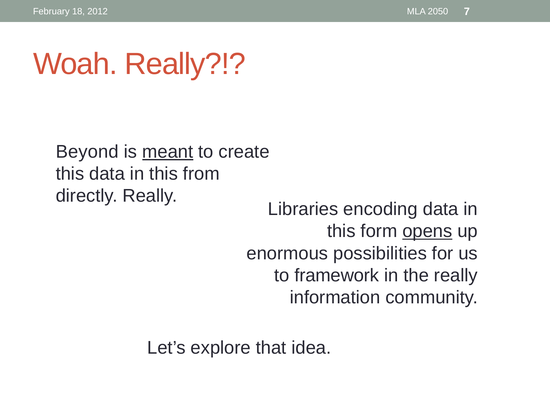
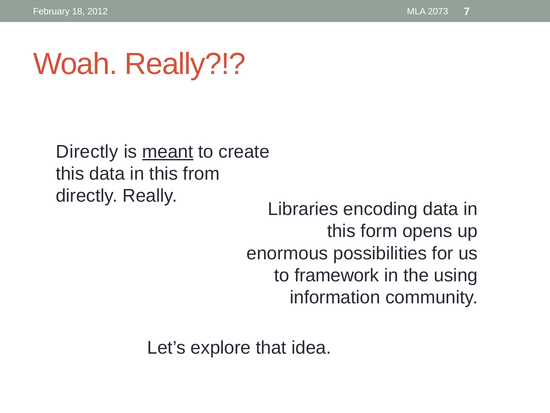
2050: 2050 -> 2073
Beyond at (87, 152): Beyond -> Directly
opens underline: present -> none
the really: really -> using
